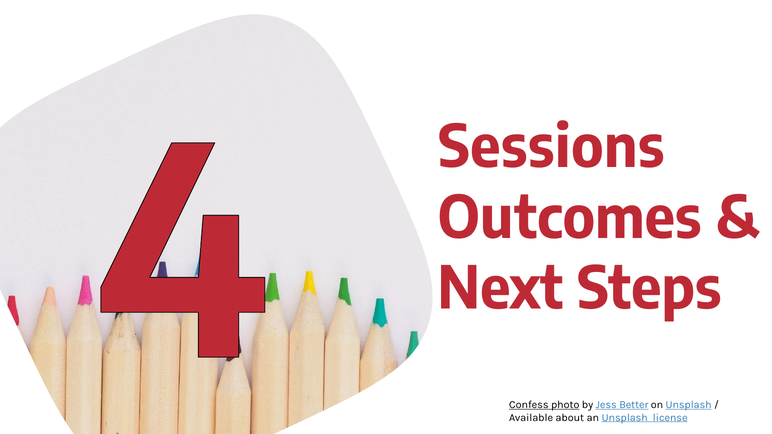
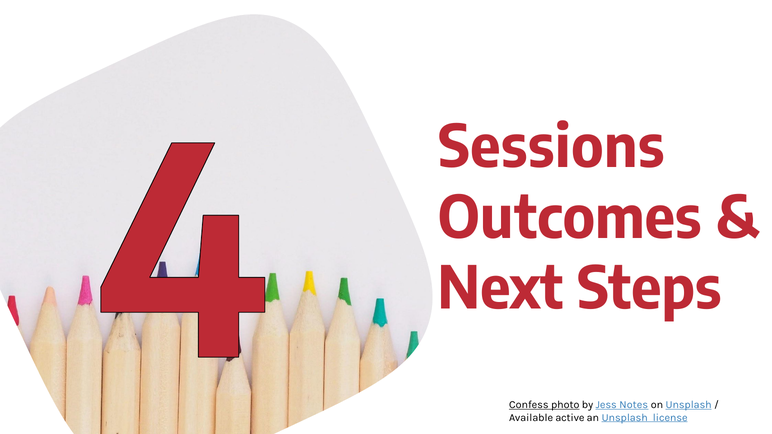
Better: Better -> Notes
about: about -> active
